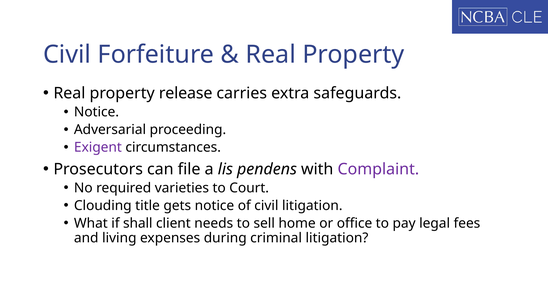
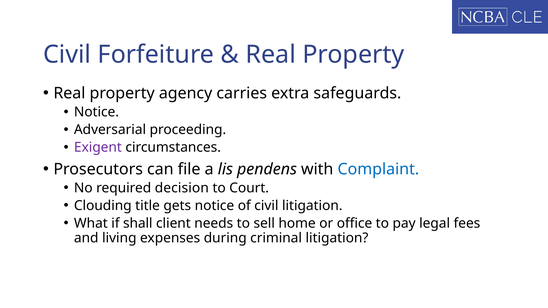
release: release -> agency
Complaint colour: purple -> blue
varieties: varieties -> decision
